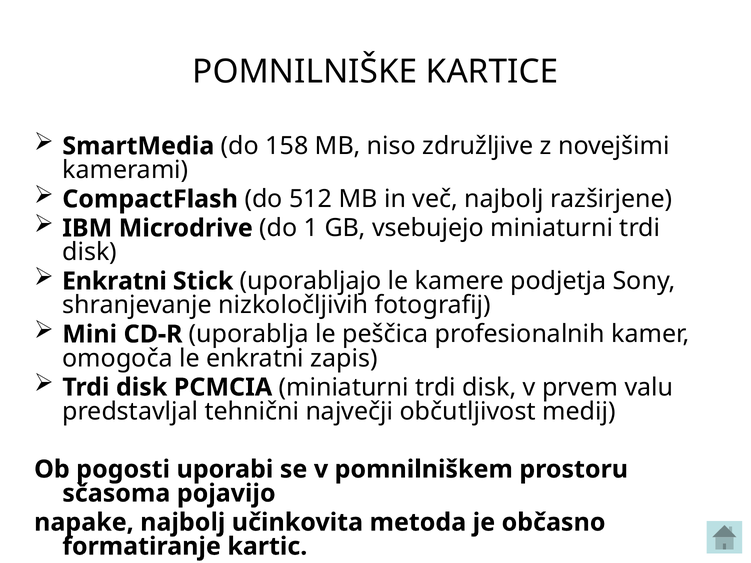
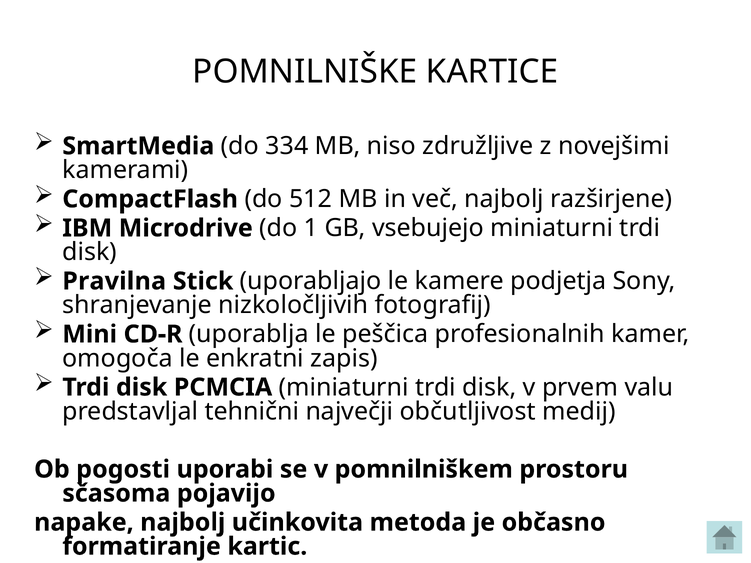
158: 158 -> 334
Enkratni at (114, 281): Enkratni -> Pravilna
